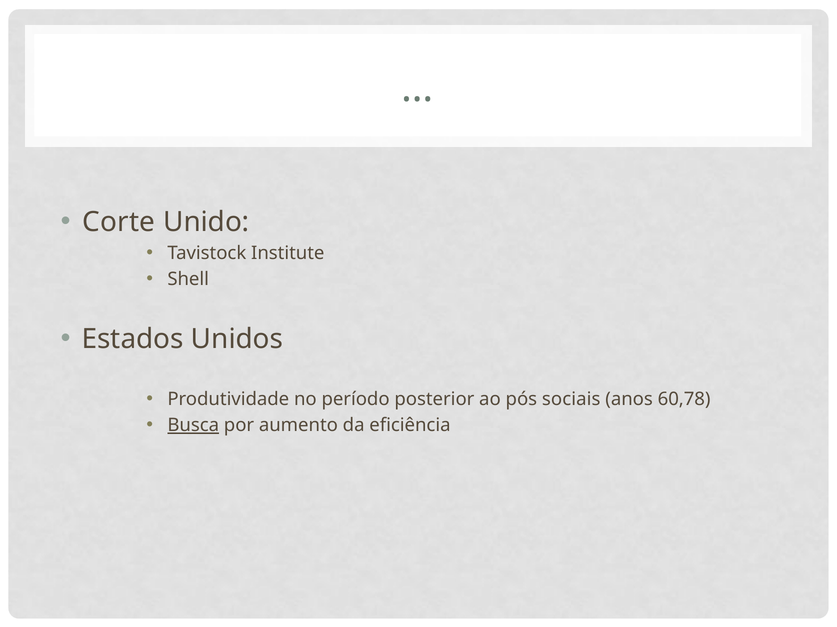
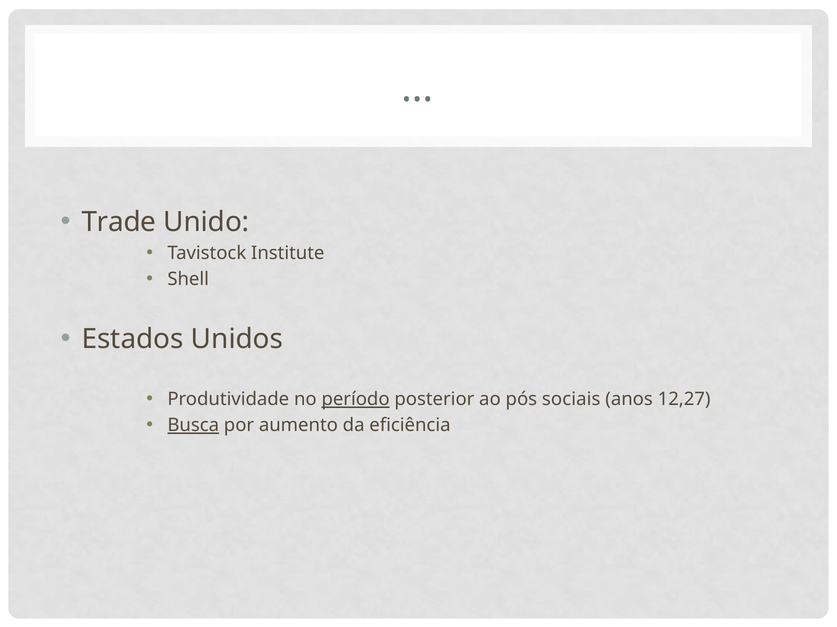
Corte: Corte -> Trade
período underline: none -> present
60,78: 60,78 -> 12,27
